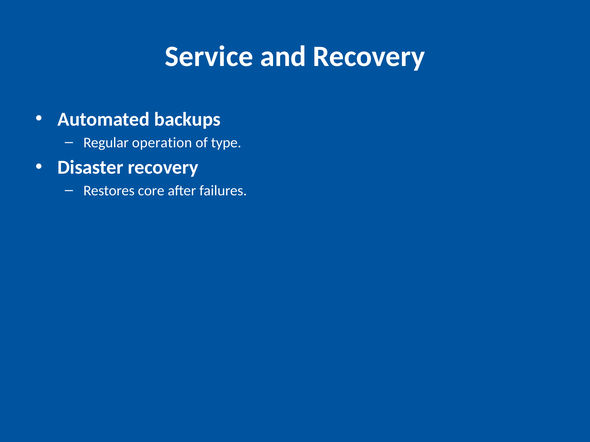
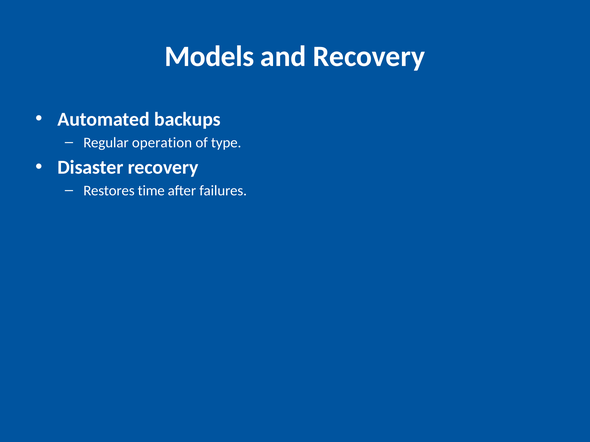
Service: Service -> Models
core: core -> time
